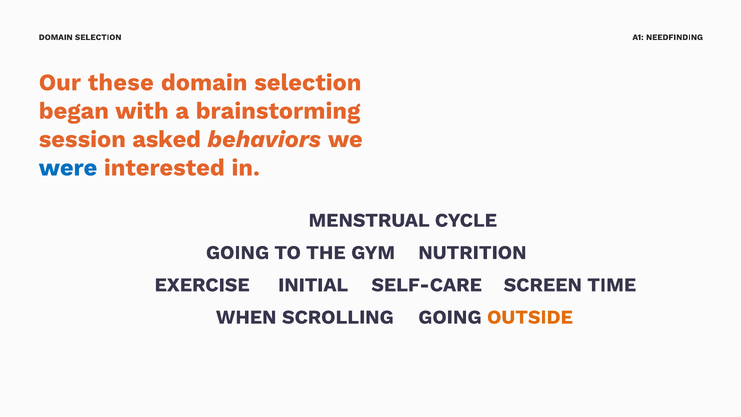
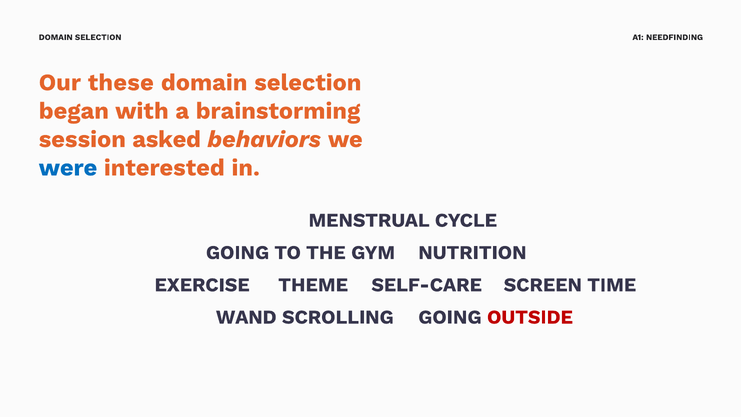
INITIAL: INITIAL -> THEME
WHEN: WHEN -> WAND
OUTSIDE colour: orange -> red
